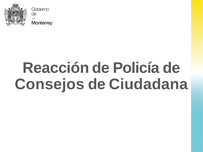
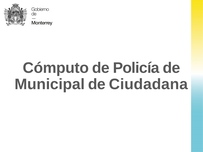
Reacción: Reacción -> Cómputo
Consejos: Consejos -> Municipal
